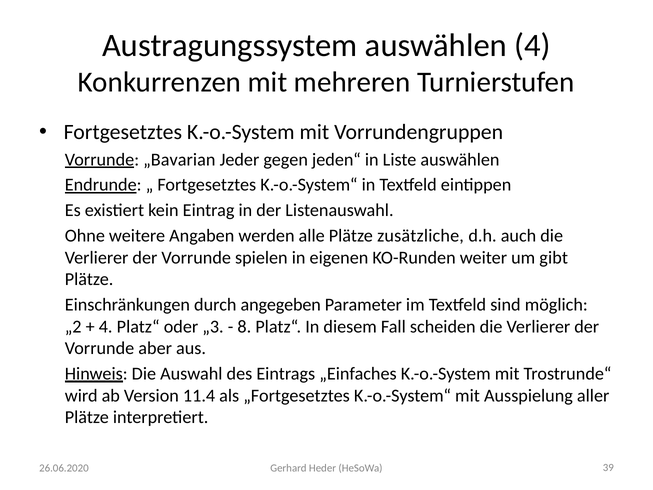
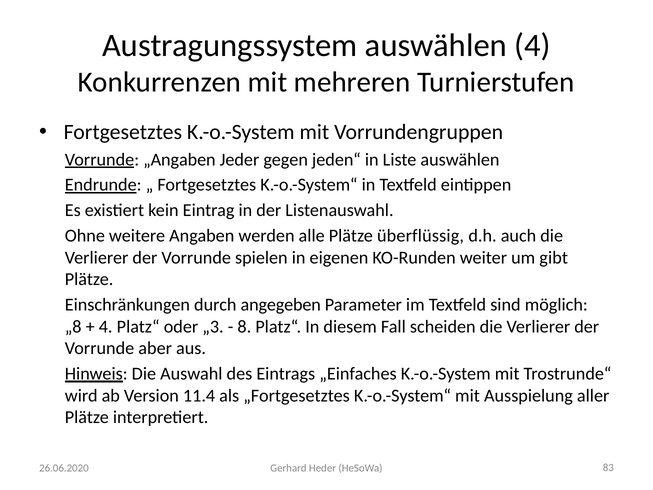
„Bavarian: „Bavarian -> „Angaben
zusätzliche: zusätzliche -> überflüssig
„2: „2 -> „8
39: 39 -> 83
